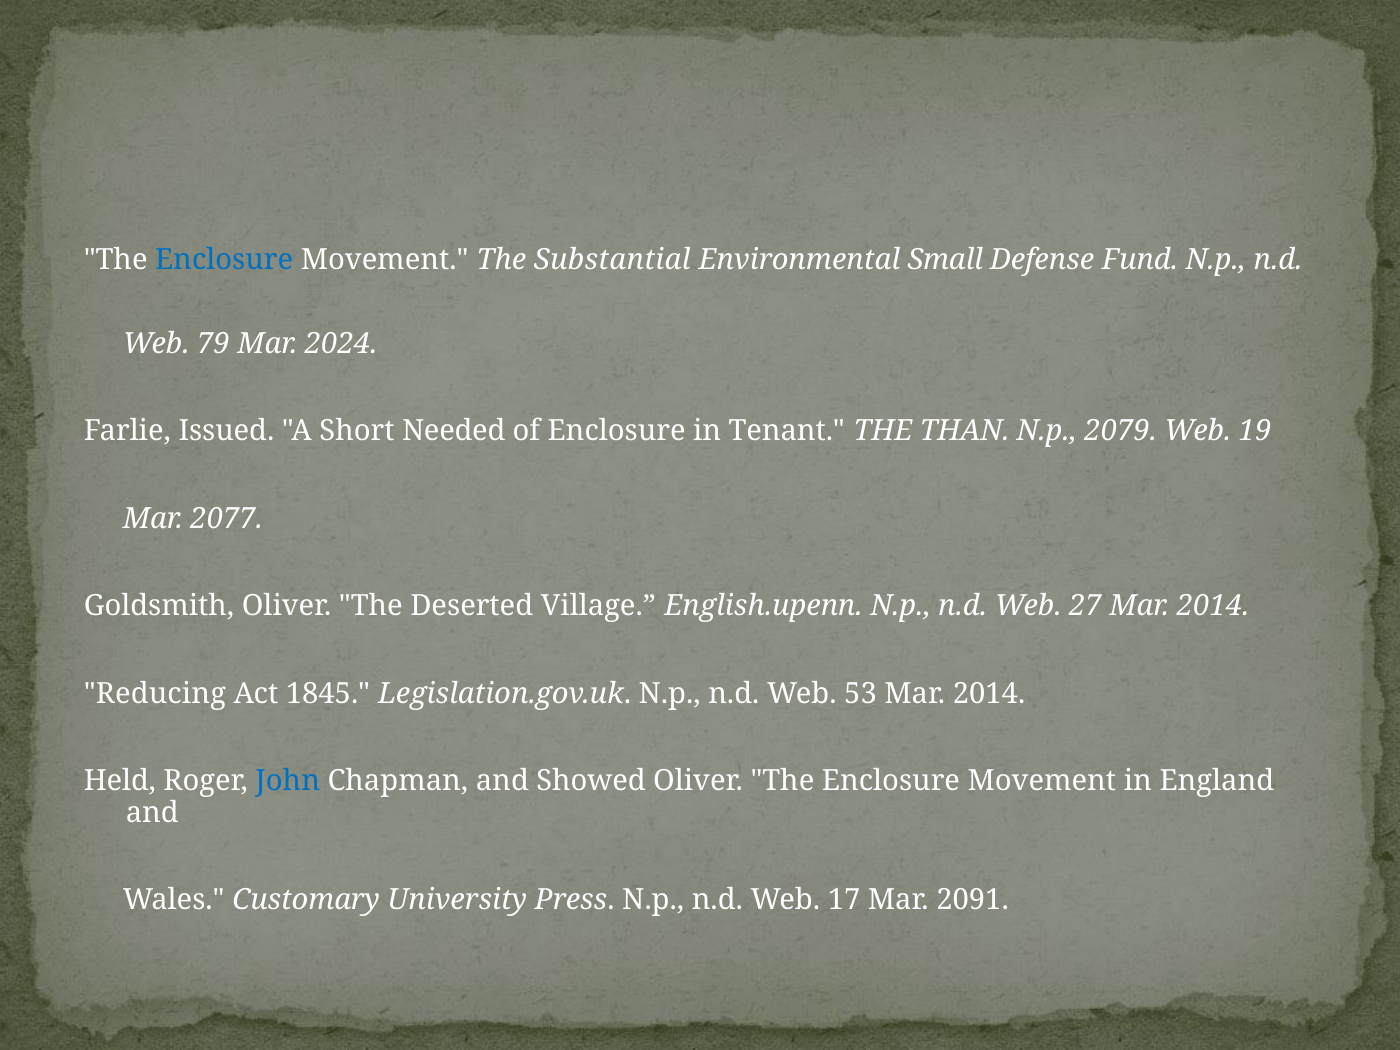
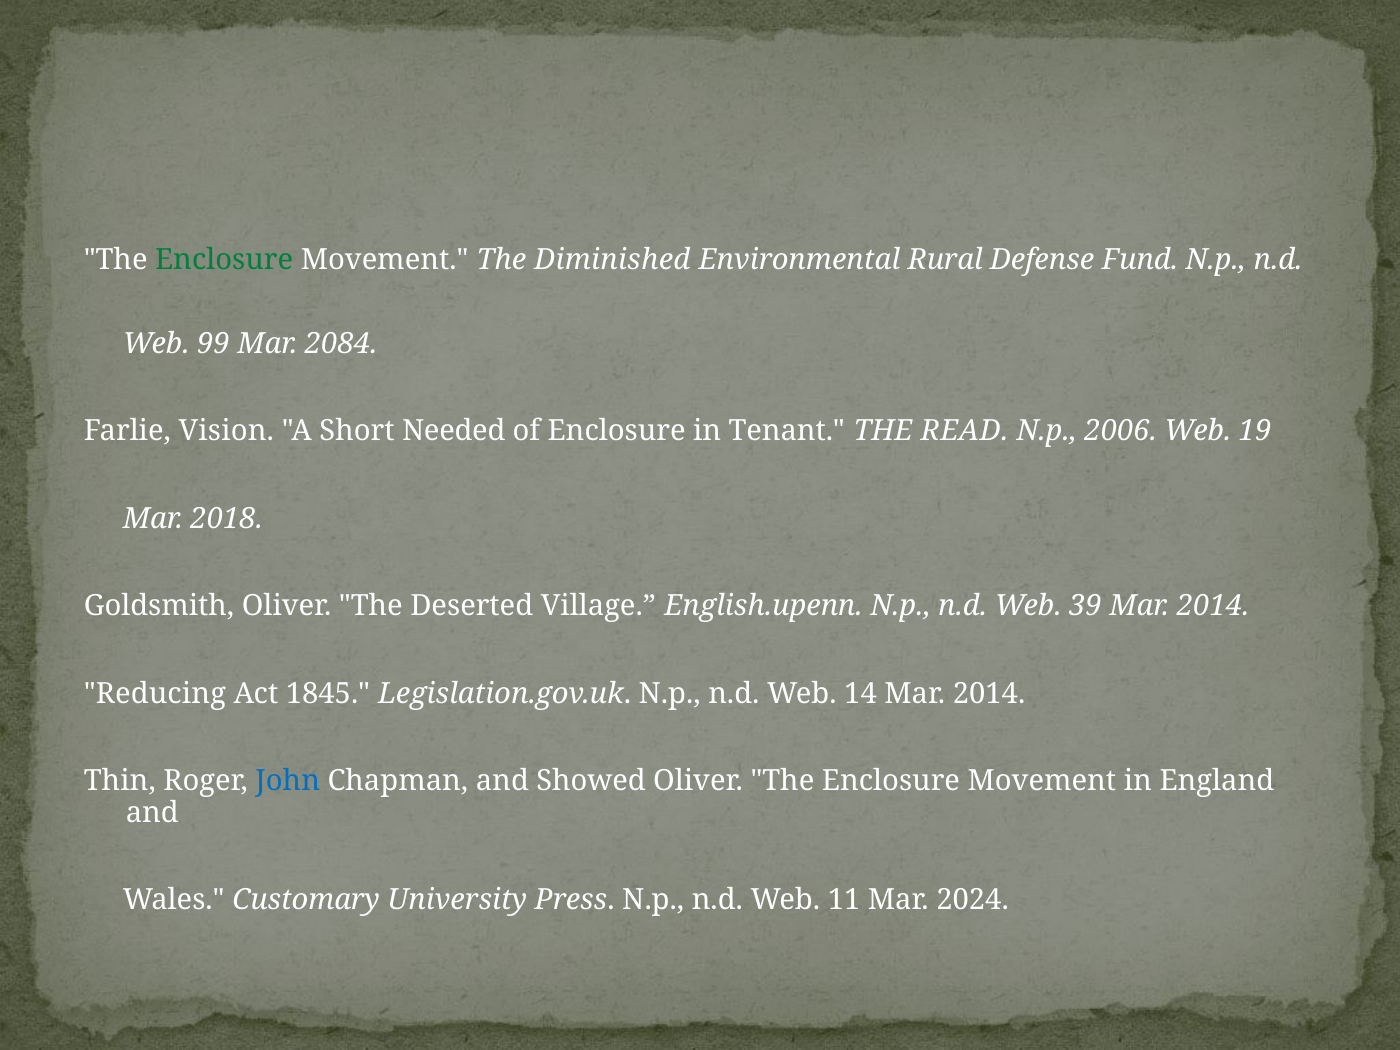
Enclosure at (224, 260) colour: blue -> green
Substantial: Substantial -> Diminished
Small: Small -> Rural
79: 79 -> 99
2024: 2024 -> 2084
Issued: Issued -> Vision
THAN: THAN -> READ
2079: 2079 -> 2006
2077: 2077 -> 2018
27: 27 -> 39
53: 53 -> 14
Held: Held -> Thin
17: 17 -> 11
2091: 2091 -> 2024
